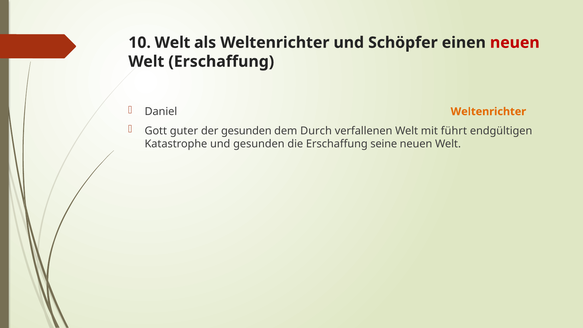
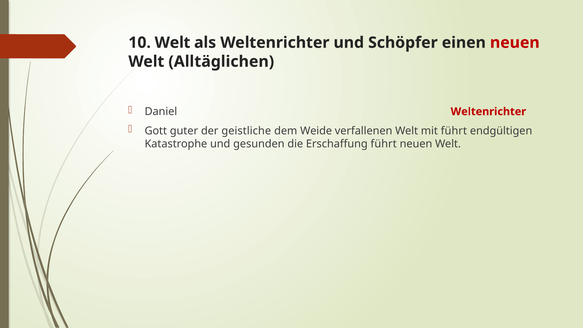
Welt Erschaffung: Erschaffung -> Alltäglichen
Weltenrichter at (488, 112) colour: orange -> red
der gesunden: gesunden -> geistliche
Durch: Durch -> Weide
Erschaffung seine: seine -> führt
